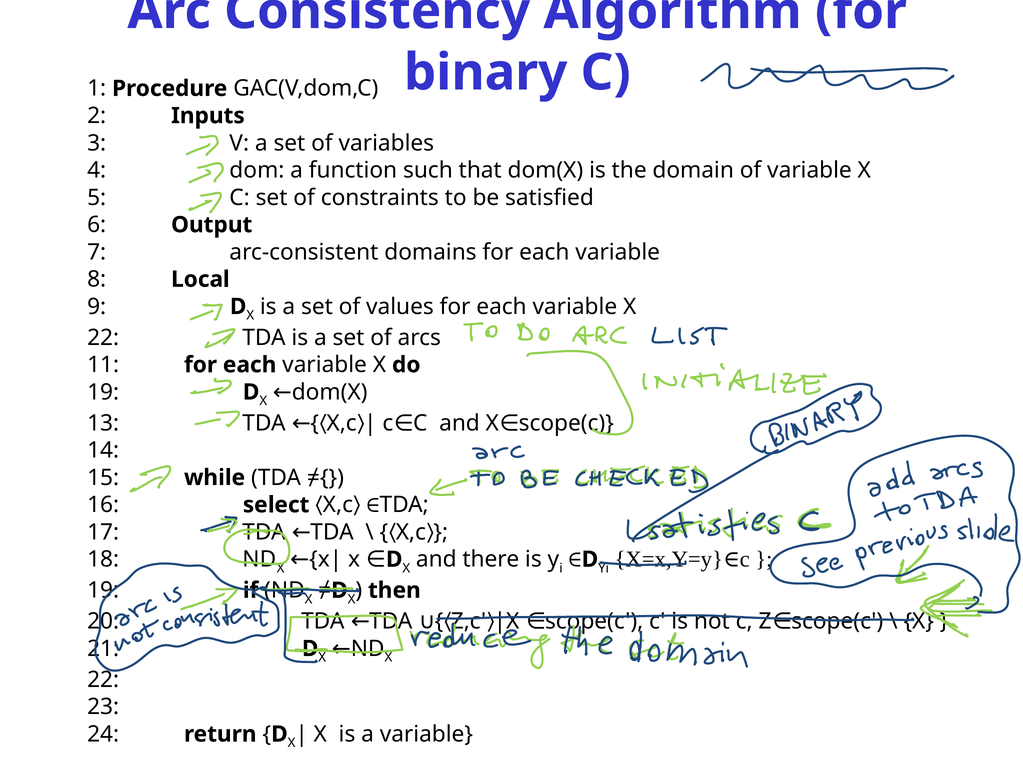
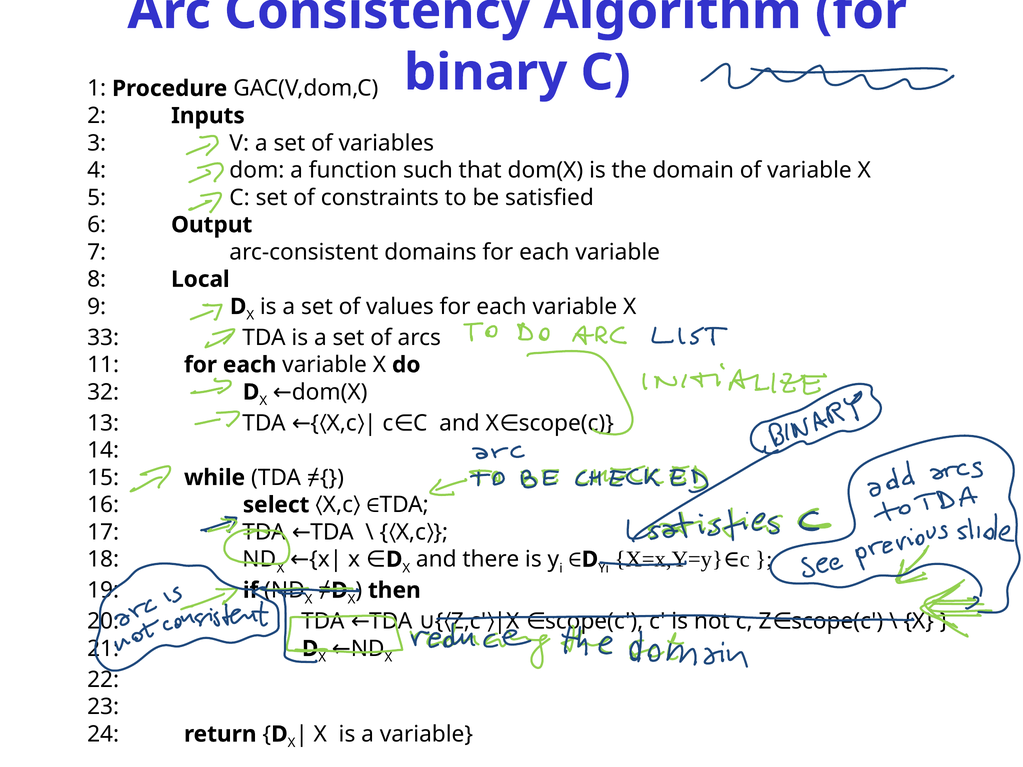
22 at (103, 338): 22 -> 33
19 at (103, 392): 19 -> 32
